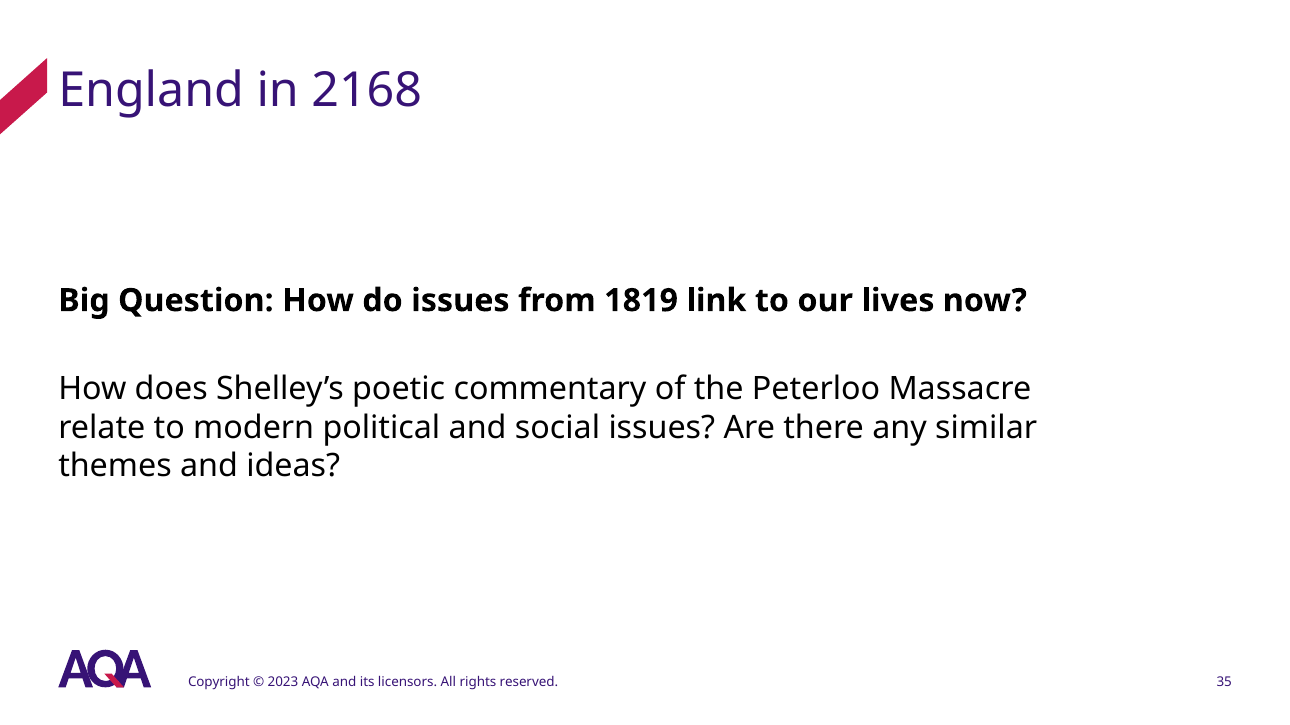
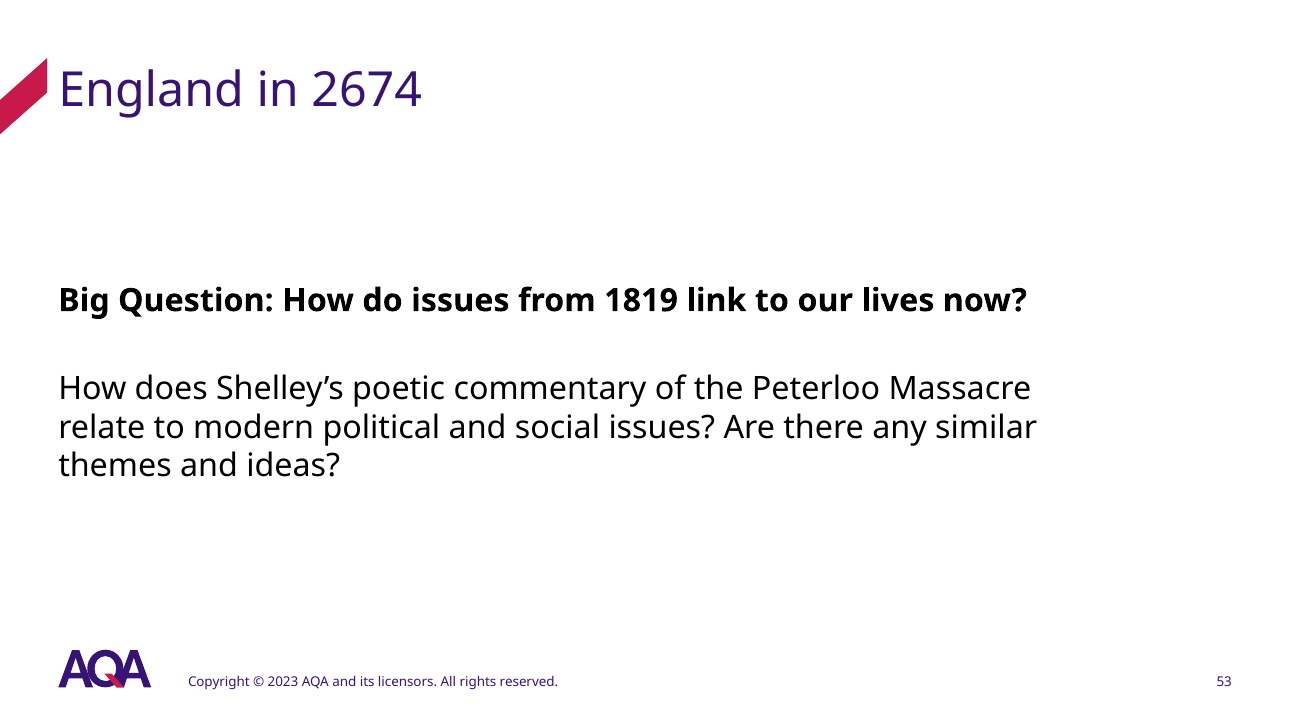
2168: 2168 -> 2674
35: 35 -> 53
